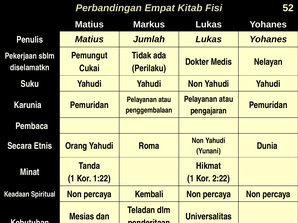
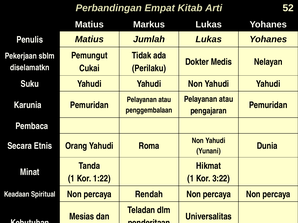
Fisi: Fisi -> Arti
2:22: 2:22 -> 3:22
Kembali: Kembali -> Rendah
